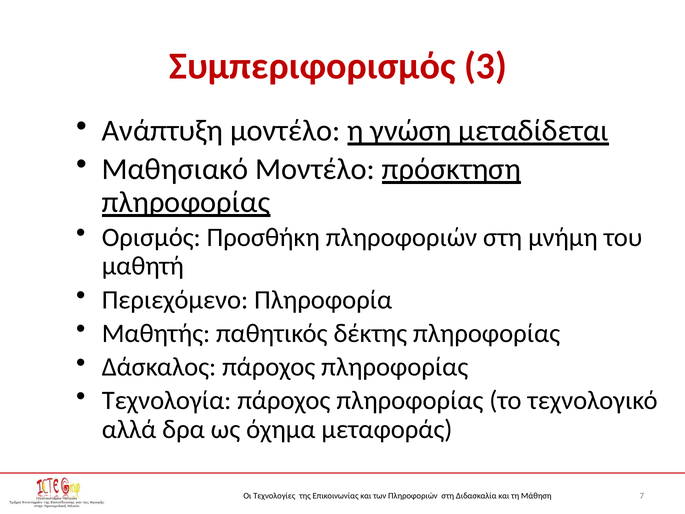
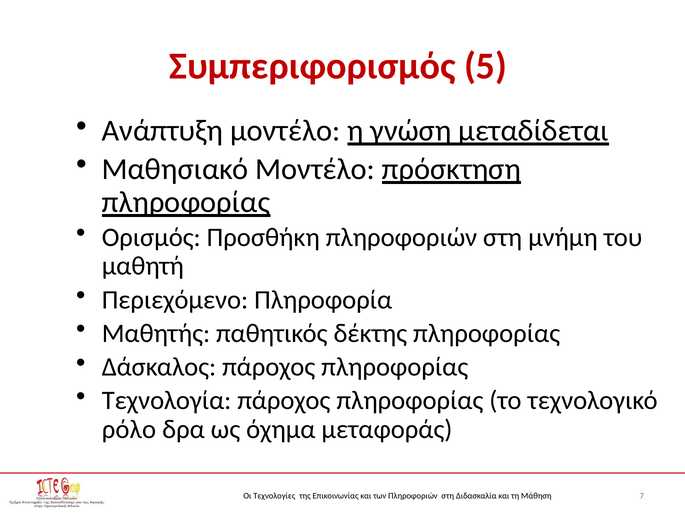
3: 3 -> 5
αλλά: αλλά -> ρόλο
